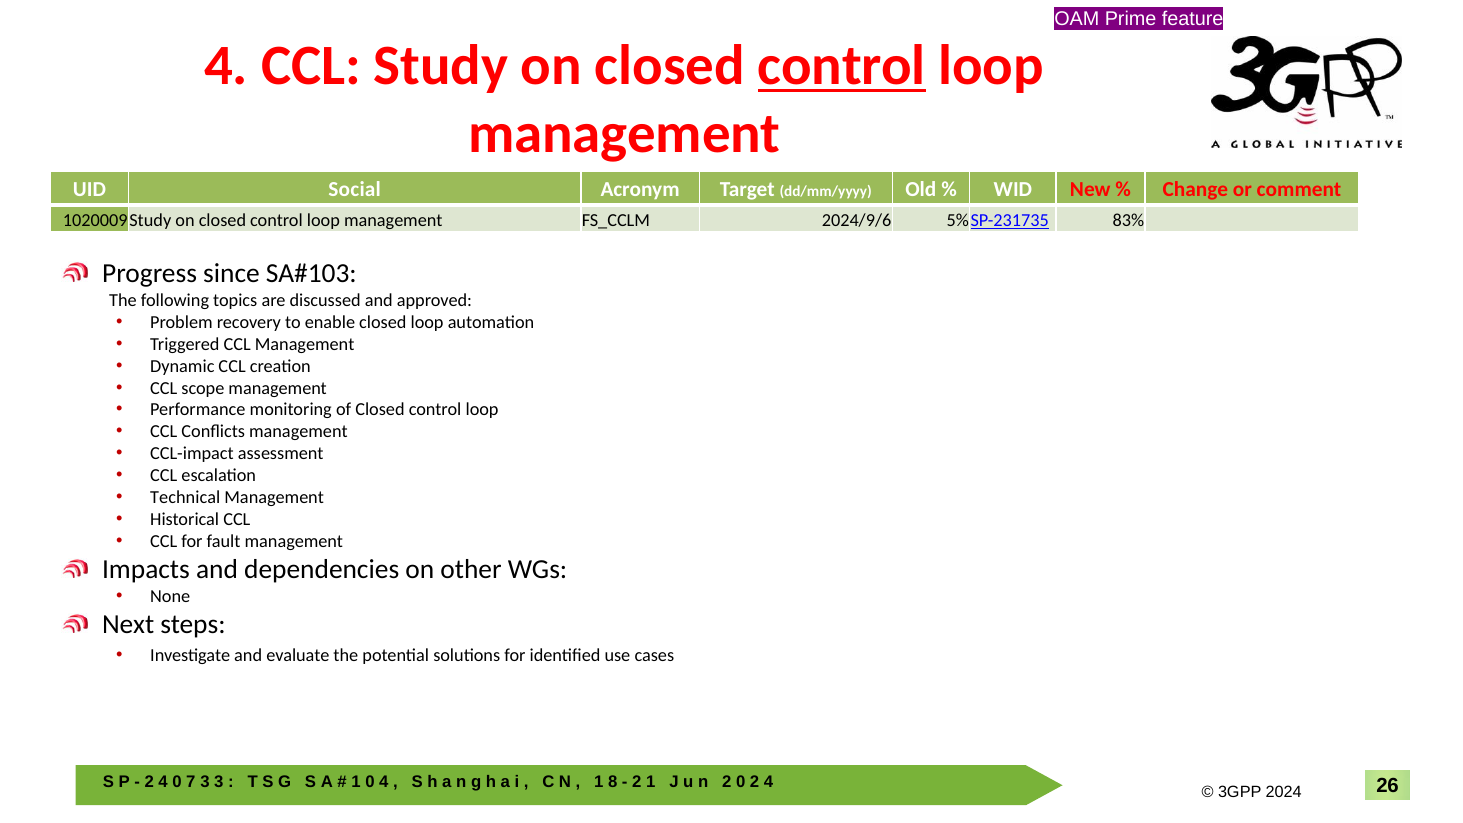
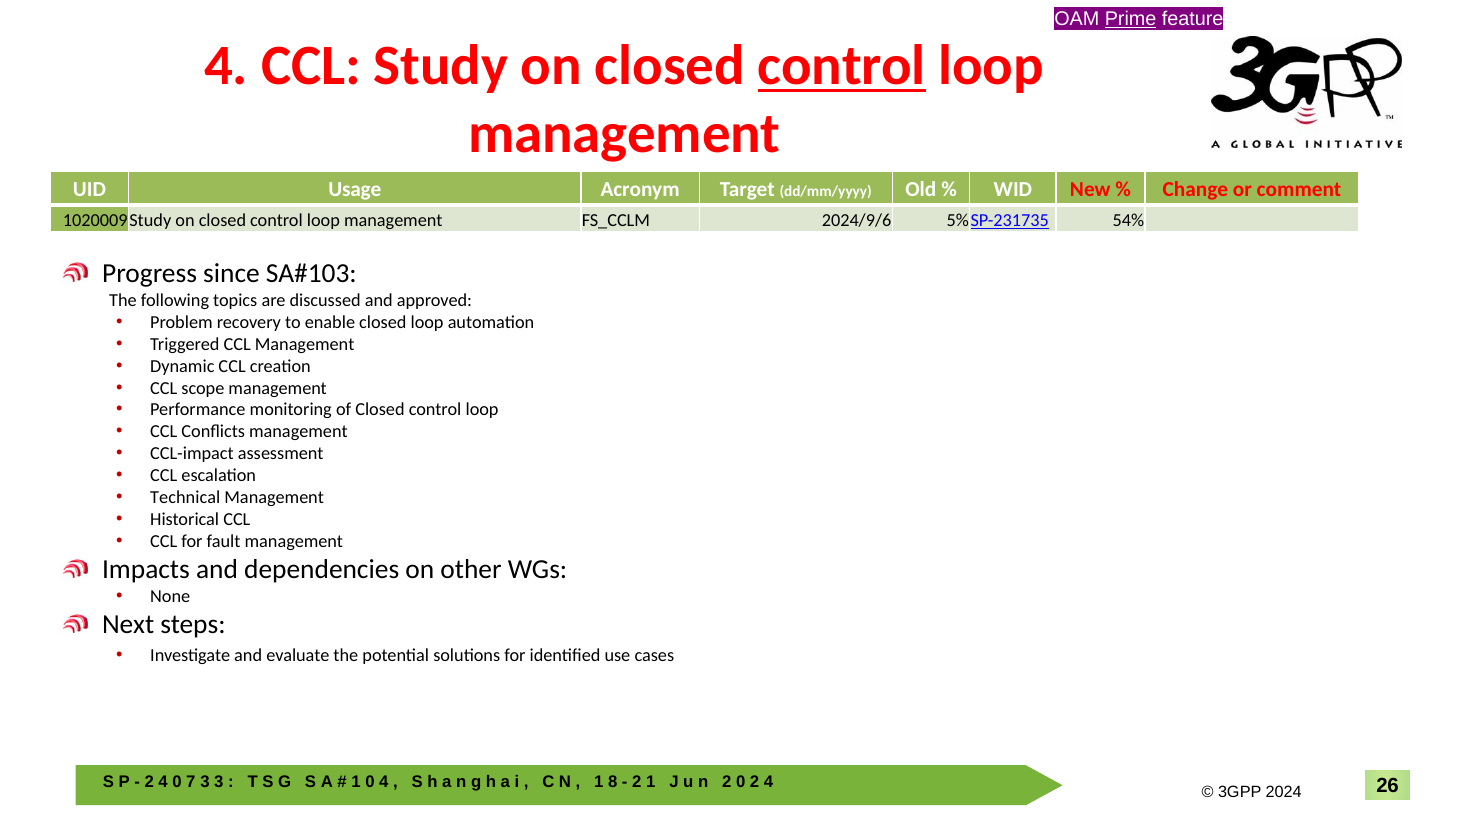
Prime underline: none -> present
Social: Social -> Usage
83%: 83% -> 54%
